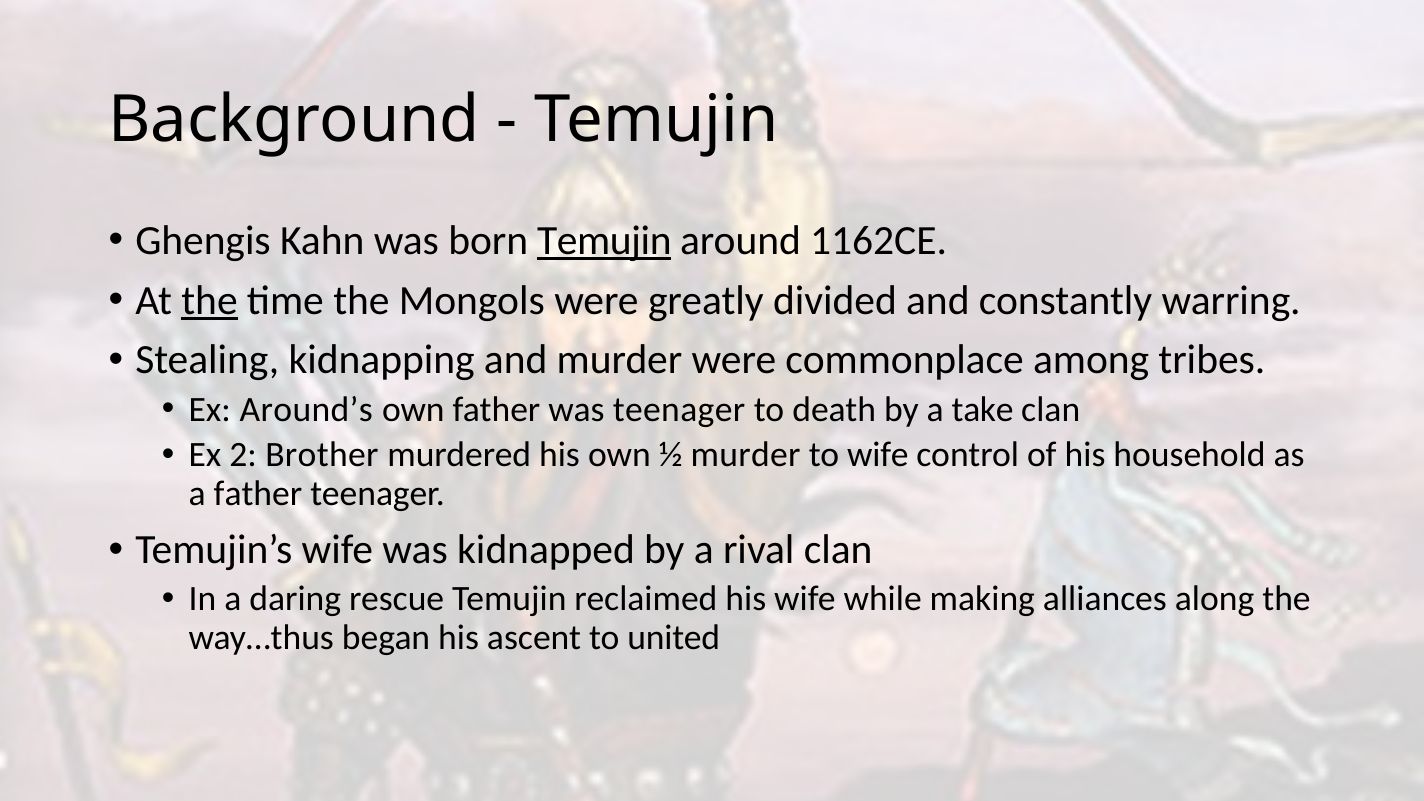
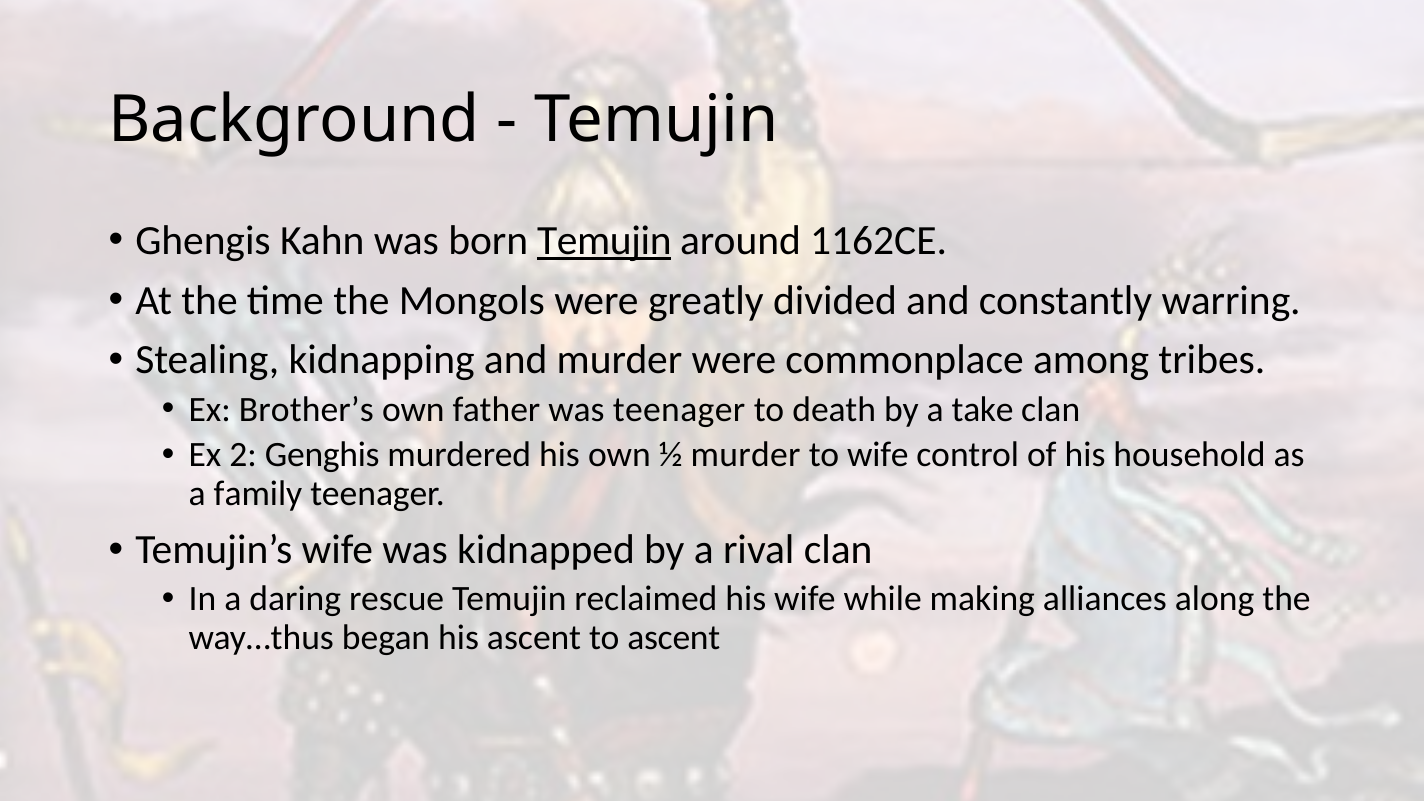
the at (210, 300) underline: present -> none
Around’s: Around’s -> Brother’s
Brother: Brother -> Genghis
a father: father -> family
to united: united -> ascent
